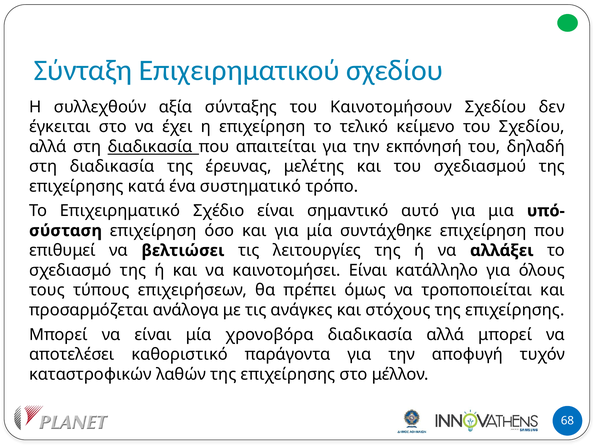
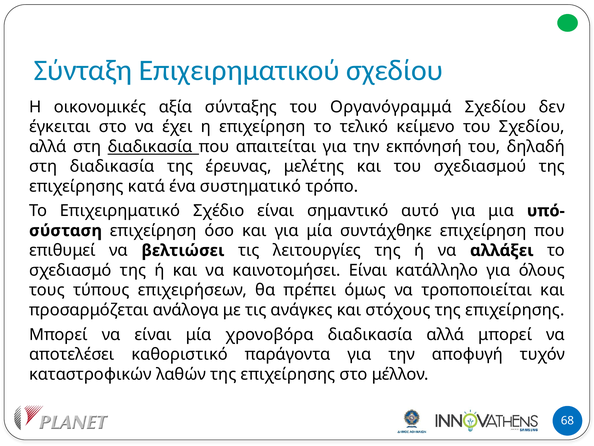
συλλεχθούν: συλλεχθούν -> οικονομικές
Καινοτομήσουν: Καινοτομήσουν -> Οργανόγραμμά
